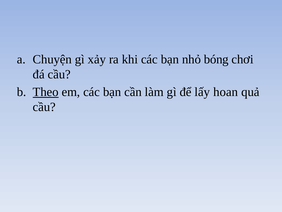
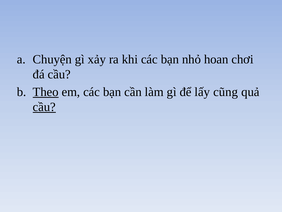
bóng: bóng -> hoan
hoan: hoan -> cũng
cầu at (44, 107) underline: none -> present
